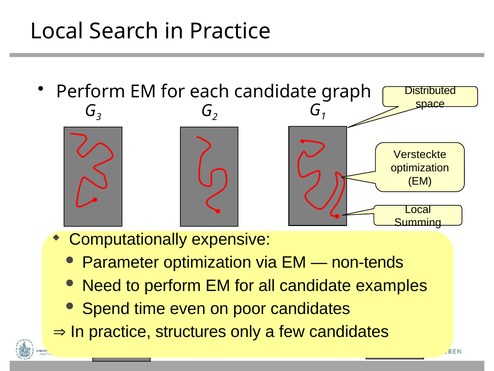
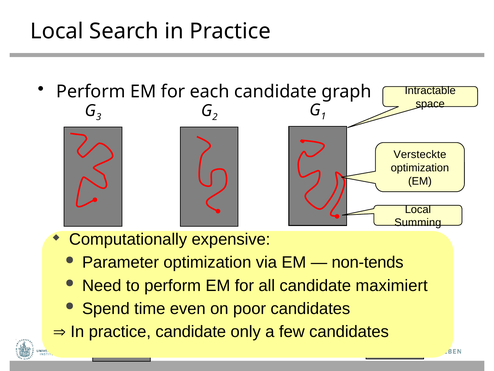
Distributed: Distributed -> Intractable
examples: examples -> maximiert
practice structures: structures -> candidate
